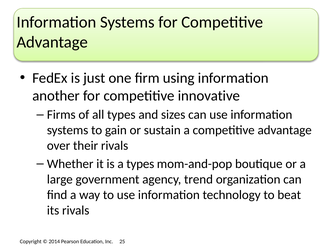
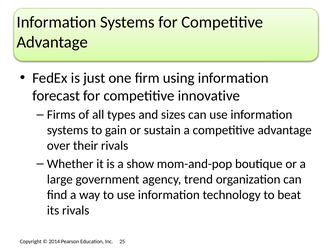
another: another -> forecast
a types: types -> show
